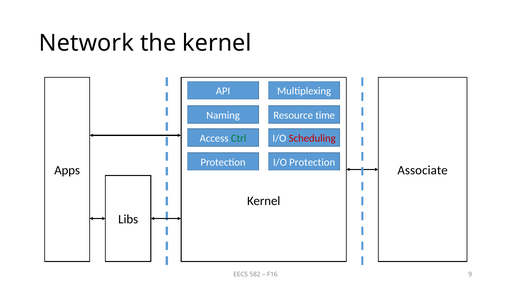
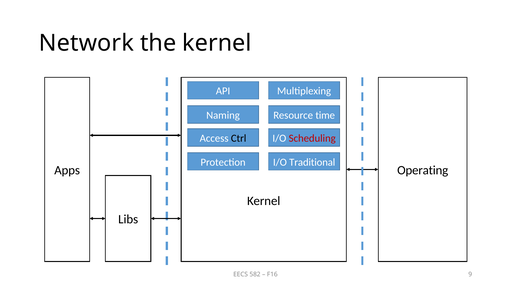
Ctrl colour: green -> black
I/O Protection: Protection -> Traditional
Associate: Associate -> Operating
